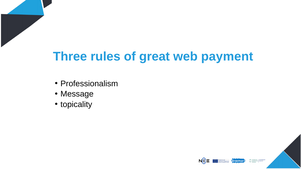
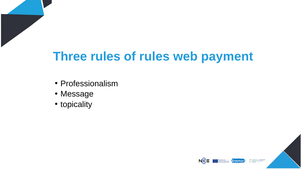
of great: great -> rules
